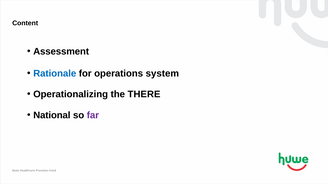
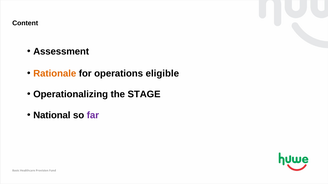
Rationale colour: blue -> orange
system: system -> eligible
THERE: THERE -> STAGE
